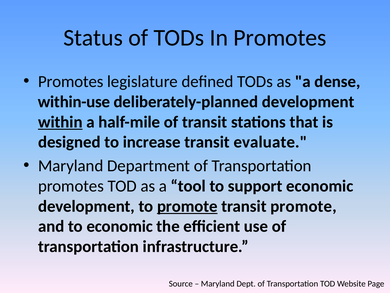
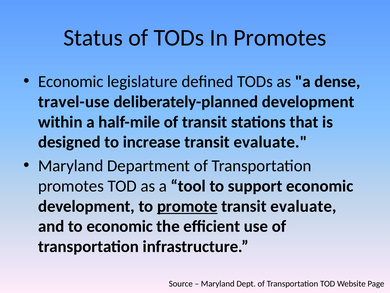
Promotes at (71, 81): Promotes -> Economic
within-use: within-use -> travel-use
within underline: present -> none
promote at (303, 206): promote -> evaluate
